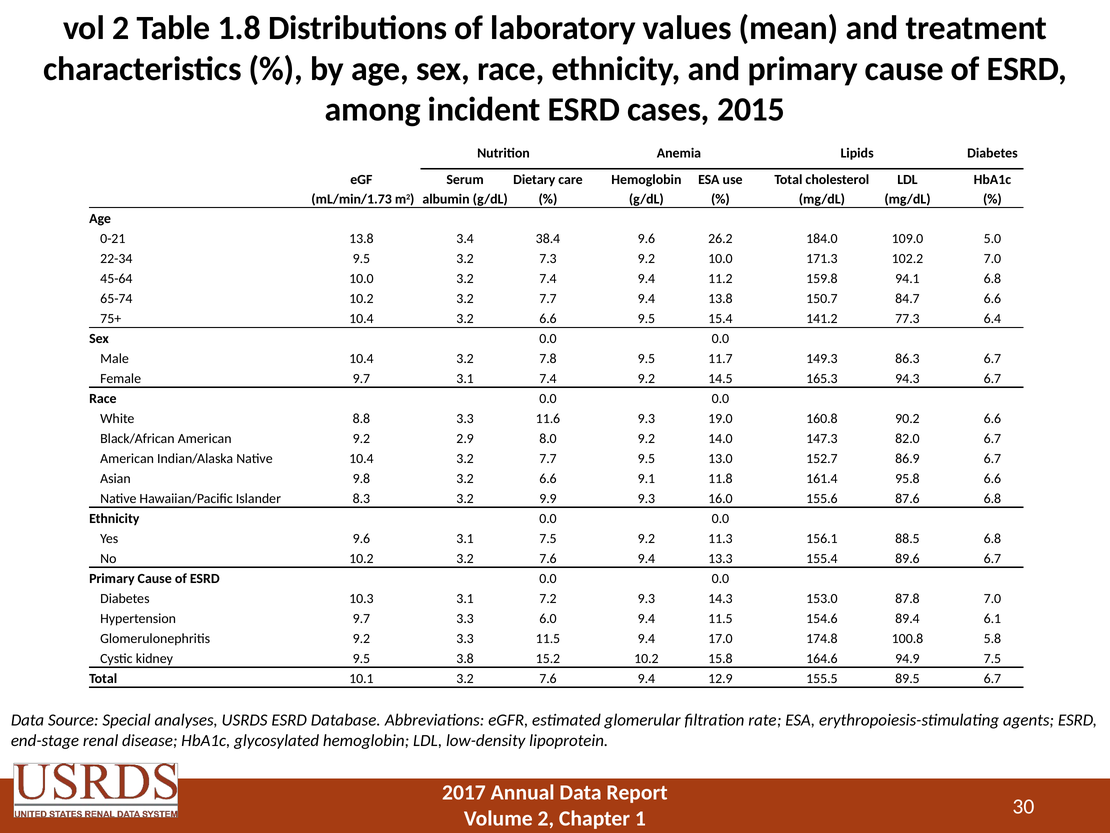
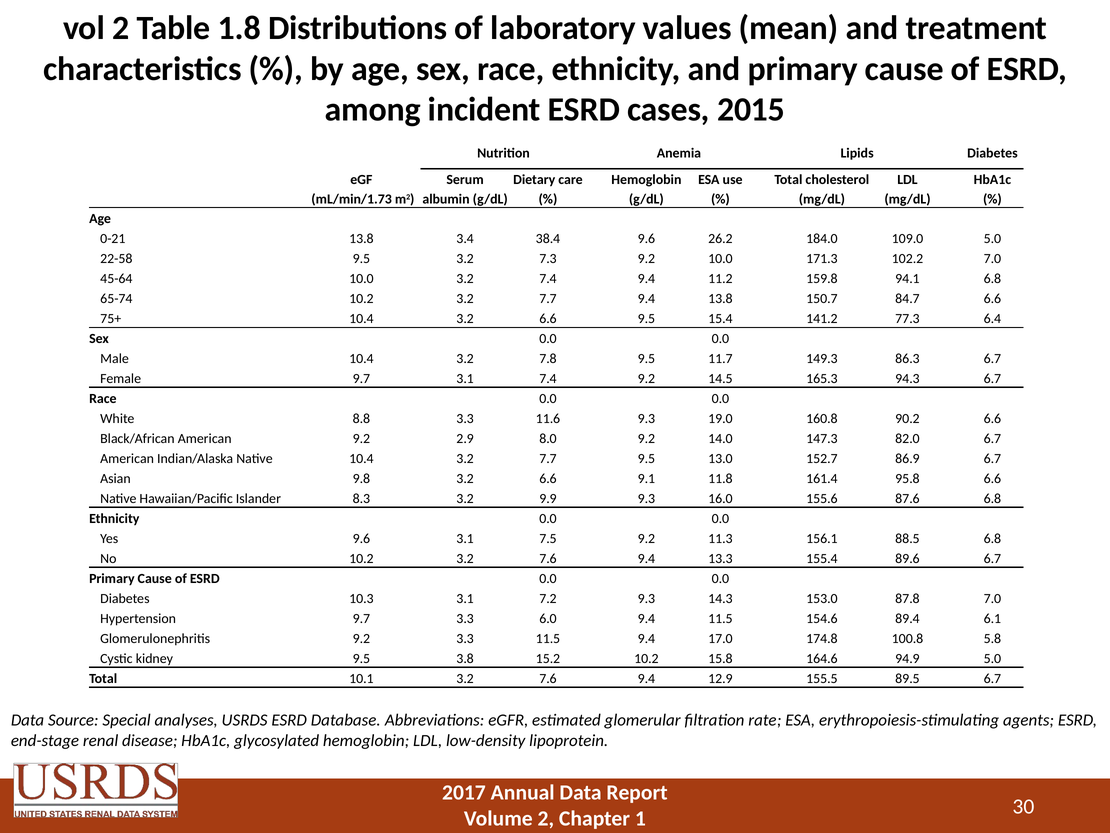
22-34: 22-34 -> 22-58
94.9 7.5: 7.5 -> 5.0
